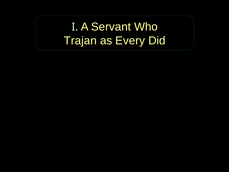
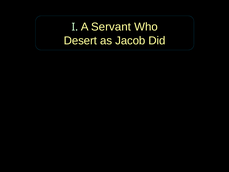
Trajan: Trajan -> Desert
Every: Every -> Jacob
